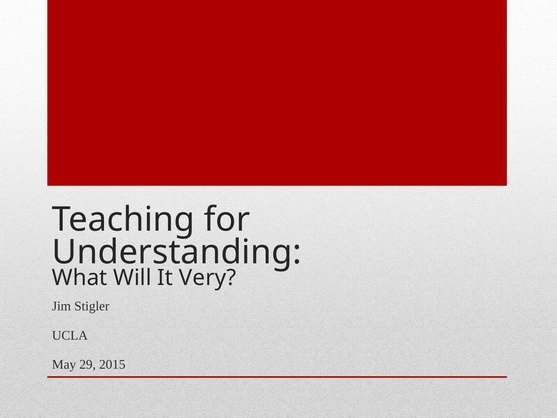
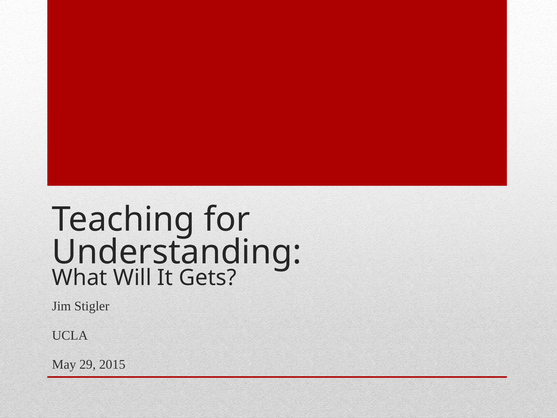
Very: Very -> Gets
